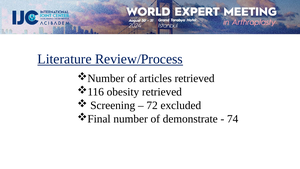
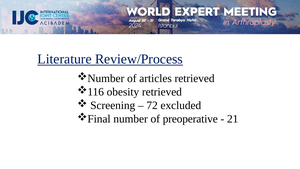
demonstrate: demonstrate -> preoperative
74: 74 -> 21
